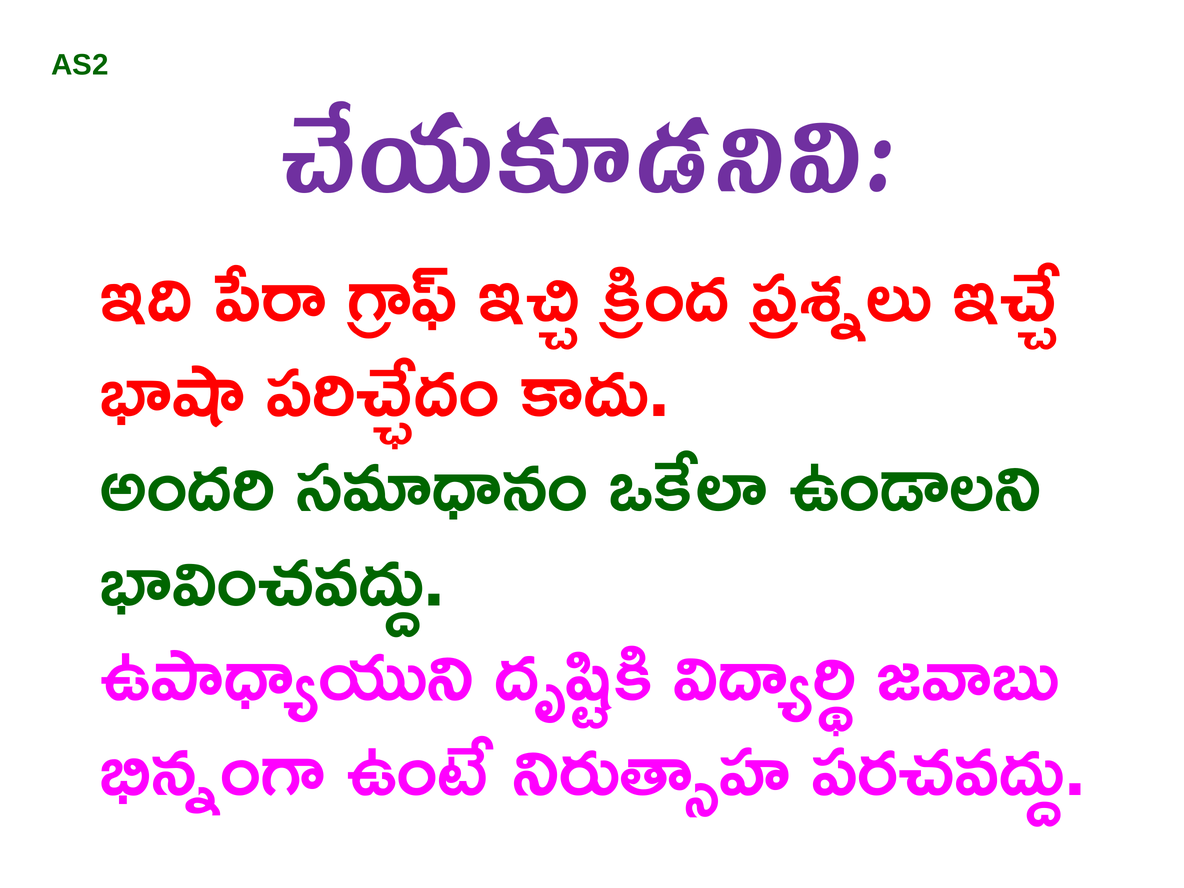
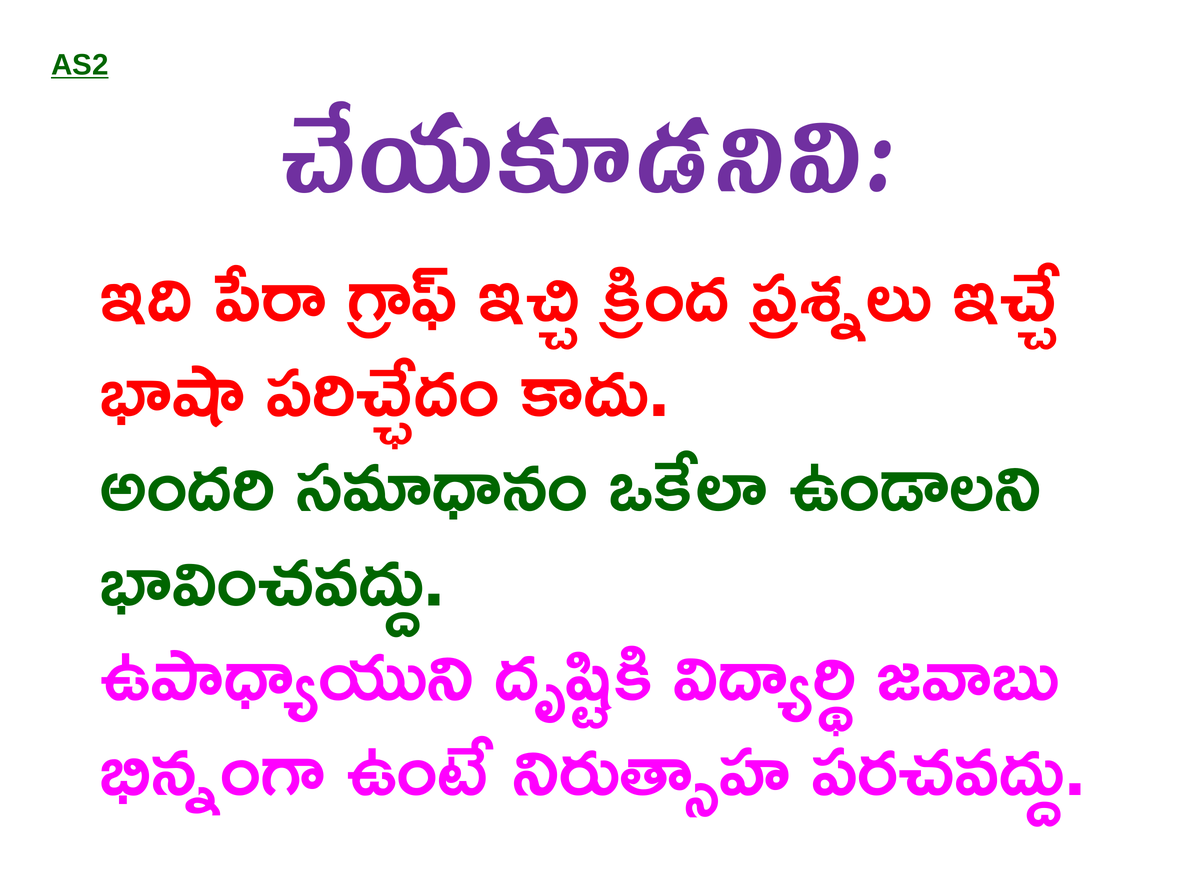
AS2 underline: none -> present
